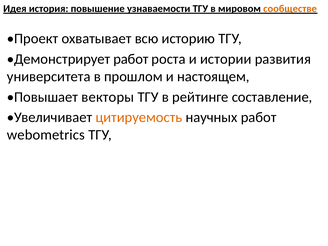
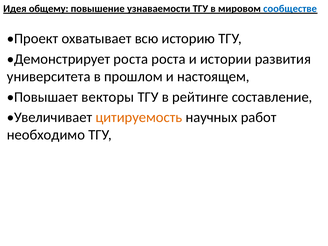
история: история -> общему
сообществе colour: orange -> blue
Демонстрирует работ: работ -> роста
webometrics: webometrics -> необходимо
